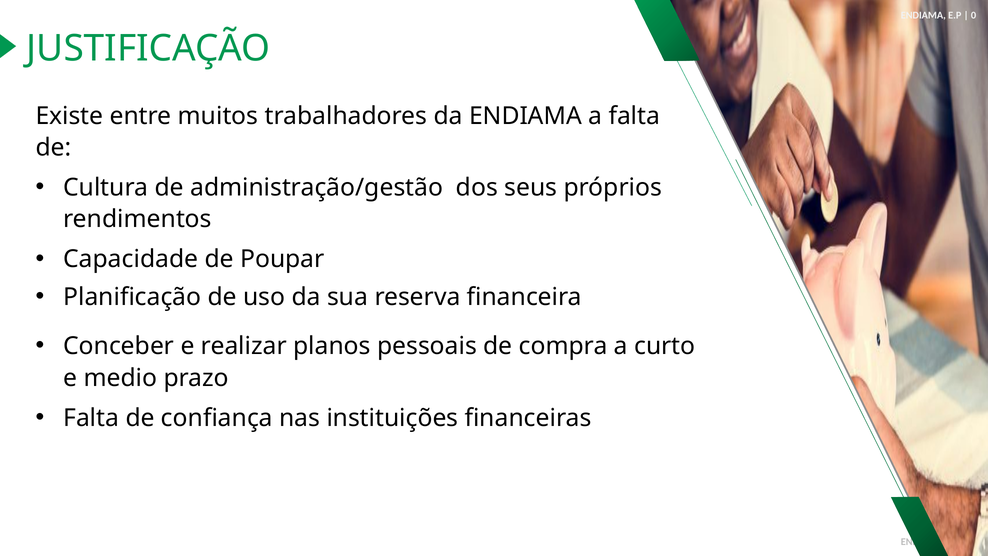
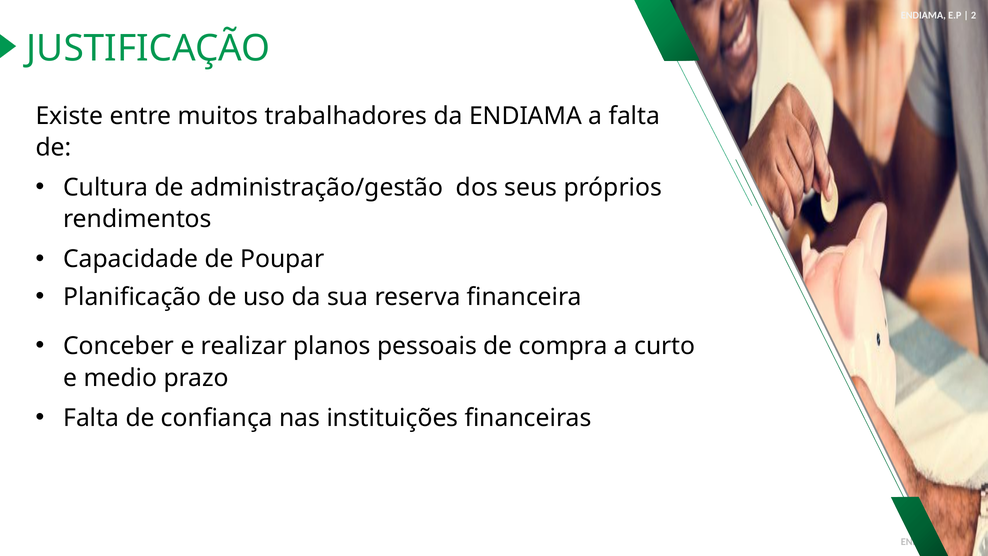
0: 0 -> 2
